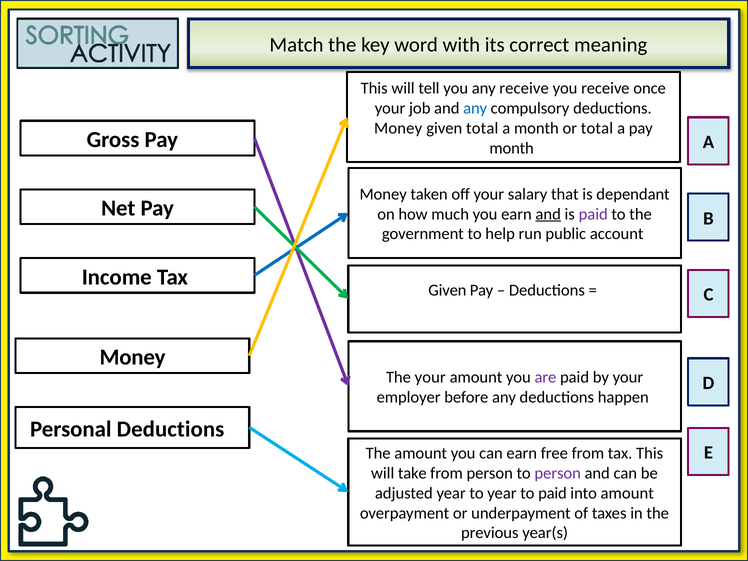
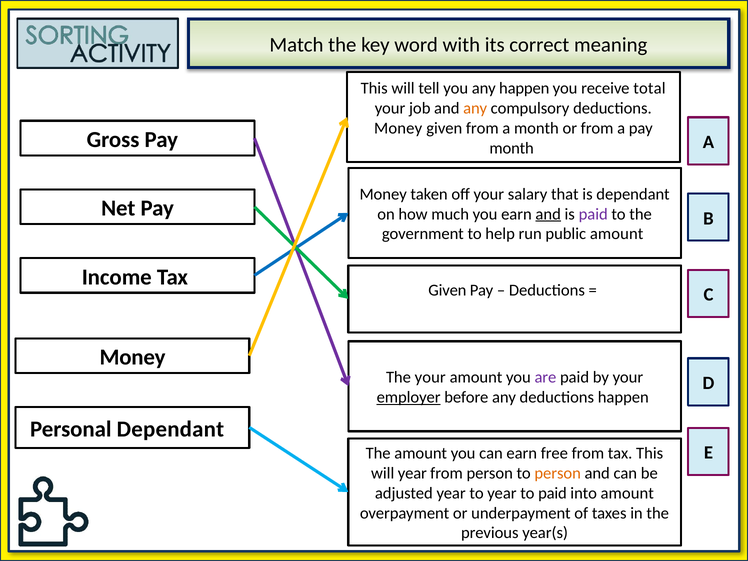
any receive: receive -> happen
once: once -> total
any at (475, 108) colour: blue -> orange
given total: total -> from
or total: total -> from
public account: account -> amount
employer underline: none -> present
Personal Deductions: Deductions -> Dependant
will take: take -> year
person at (558, 473) colour: purple -> orange
